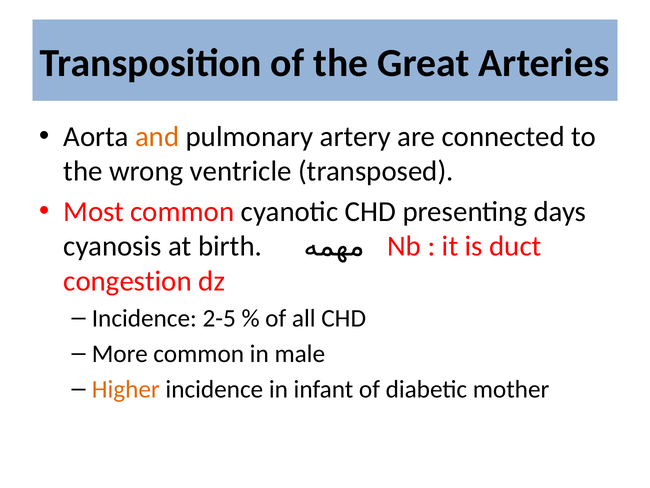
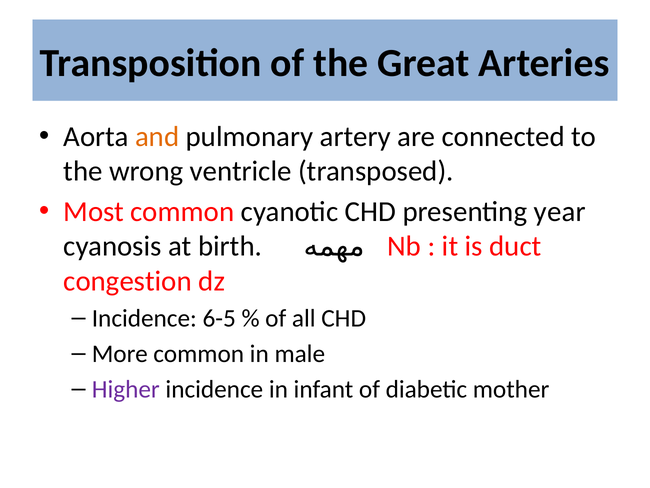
days: days -> year
2-5: 2-5 -> 6-5
Higher colour: orange -> purple
